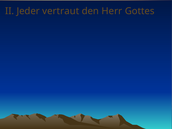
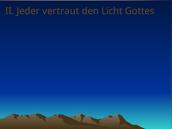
Herr: Herr -> Licht
